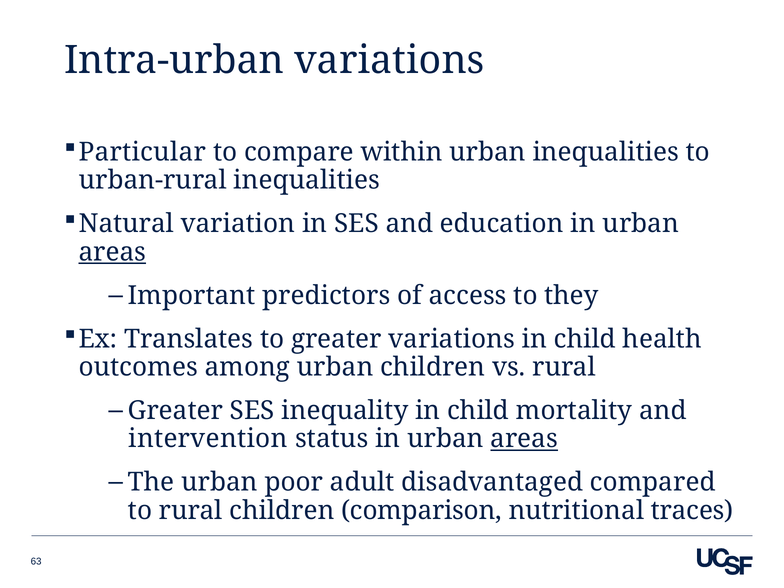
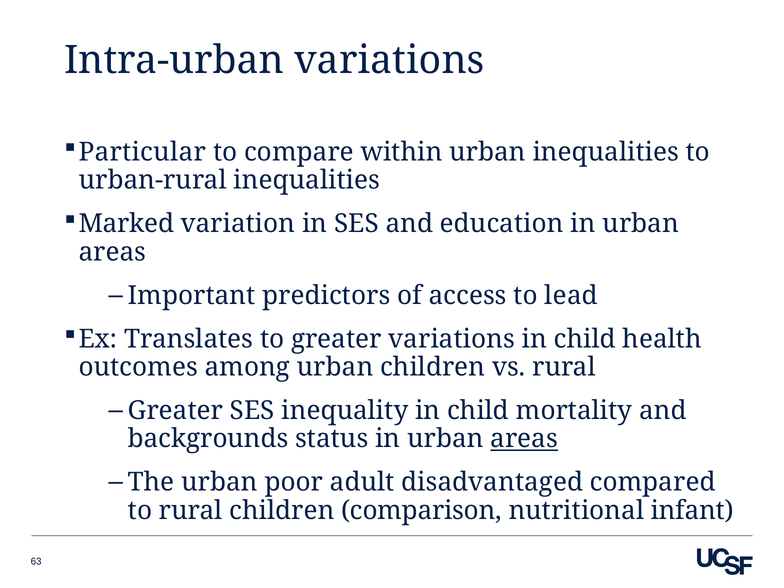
Natural: Natural -> Marked
areas at (112, 252) underline: present -> none
they: they -> lead
intervention: intervention -> backgrounds
traces: traces -> infant
